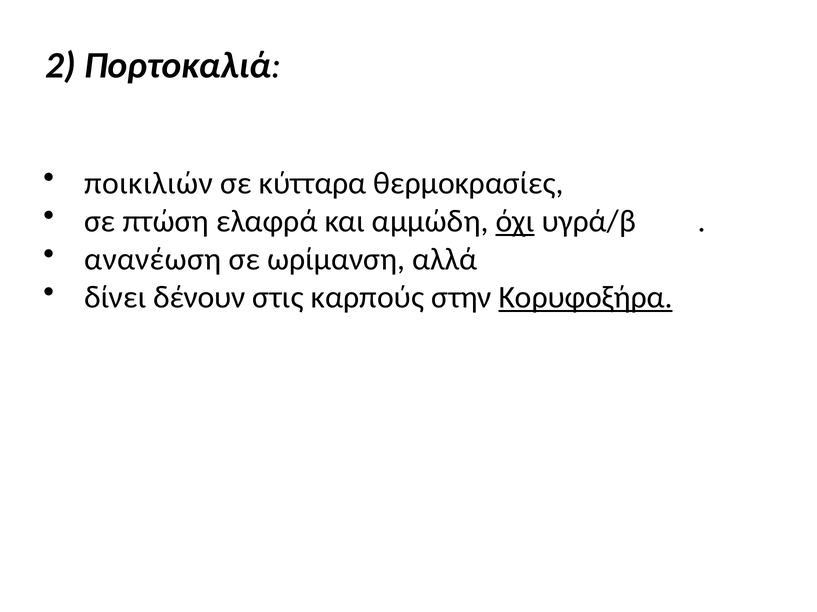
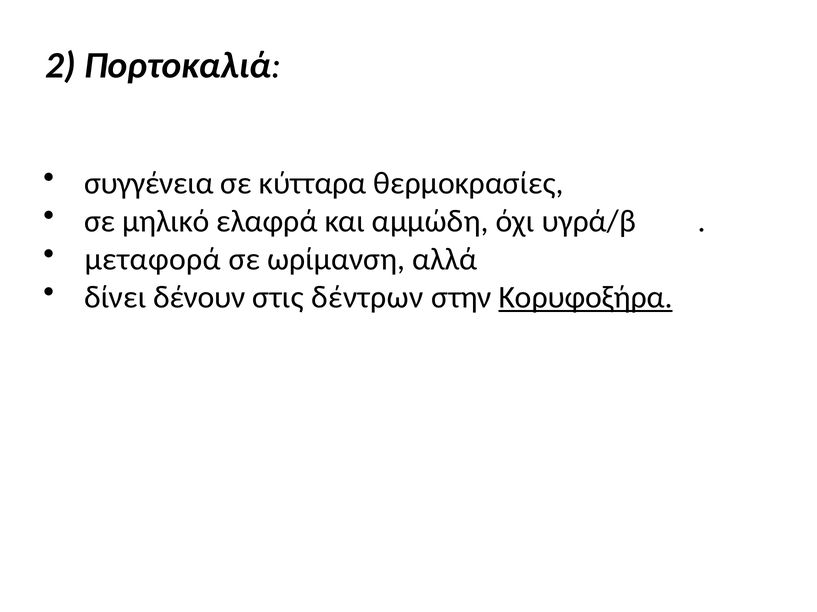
ποικιλιών: ποικιλιών -> συγγένεια
πτώση: πτώση -> μηλικό
όχι underline: present -> none
ανανέωση: ανανέωση -> μεταφορά
καρπούς: καρπούς -> δέντρων
